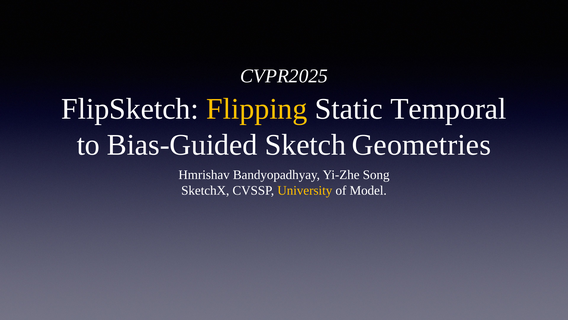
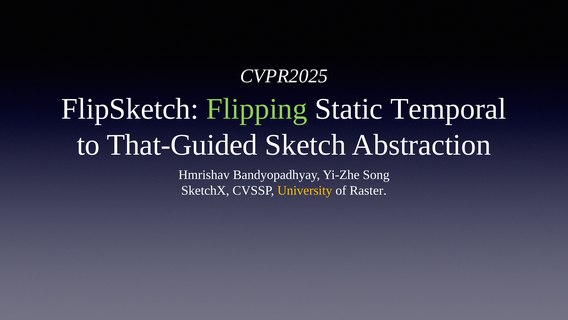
Flipping colour: yellow -> light green
Bias-Guided: Bias-Guided -> That-Guided
Geometries: Geometries -> Abstraction
Model: Model -> Raster
